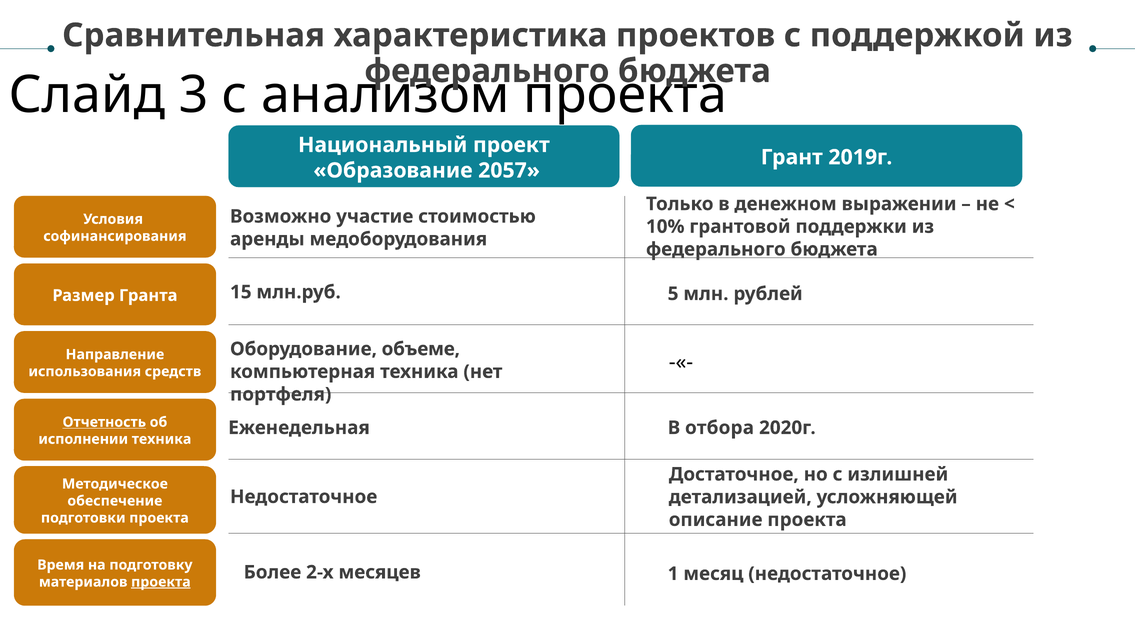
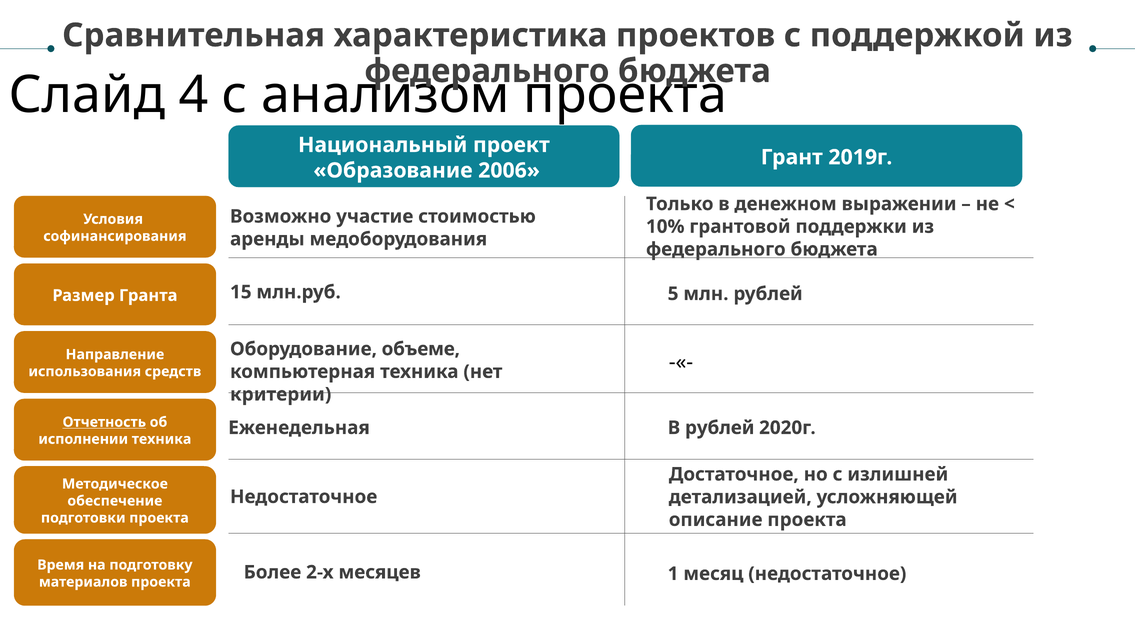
3: 3 -> 4
2057: 2057 -> 2006
портфеля: портфеля -> критерии
В отбора: отбора -> рублей
проекта at (161, 582) underline: present -> none
